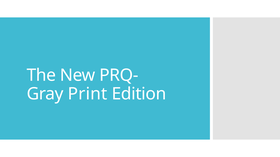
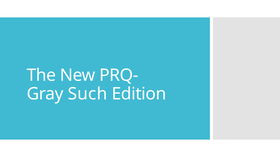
Print: Print -> Such
